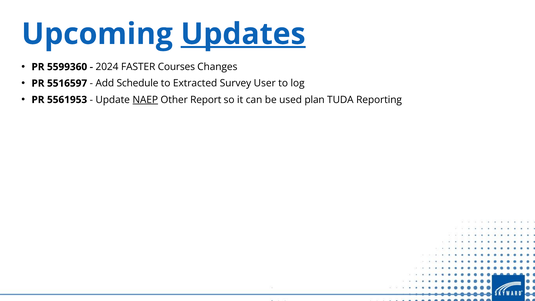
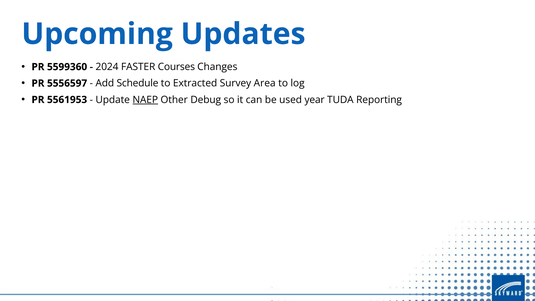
Updates underline: present -> none
5516597: 5516597 -> 5556597
User: User -> Area
Report: Report -> Debug
plan: plan -> year
